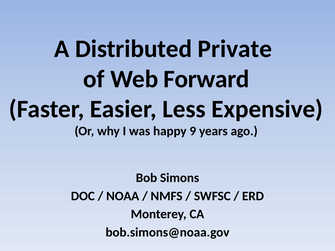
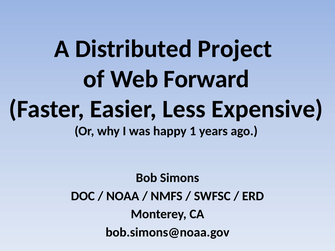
Private: Private -> Project
9: 9 -> 1
